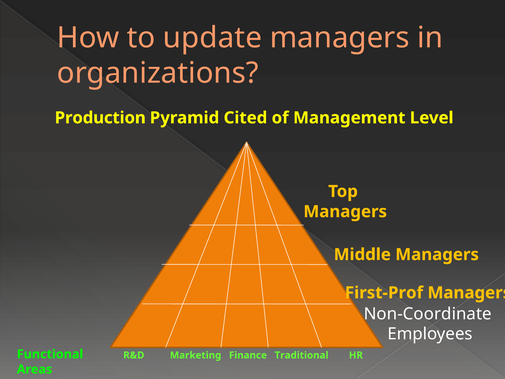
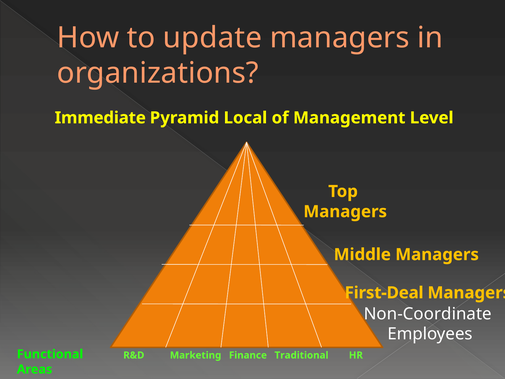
Production: Production -> Immediate
Cited: Cited -> Local
First-Prof: First-Prof -> First-Deal
